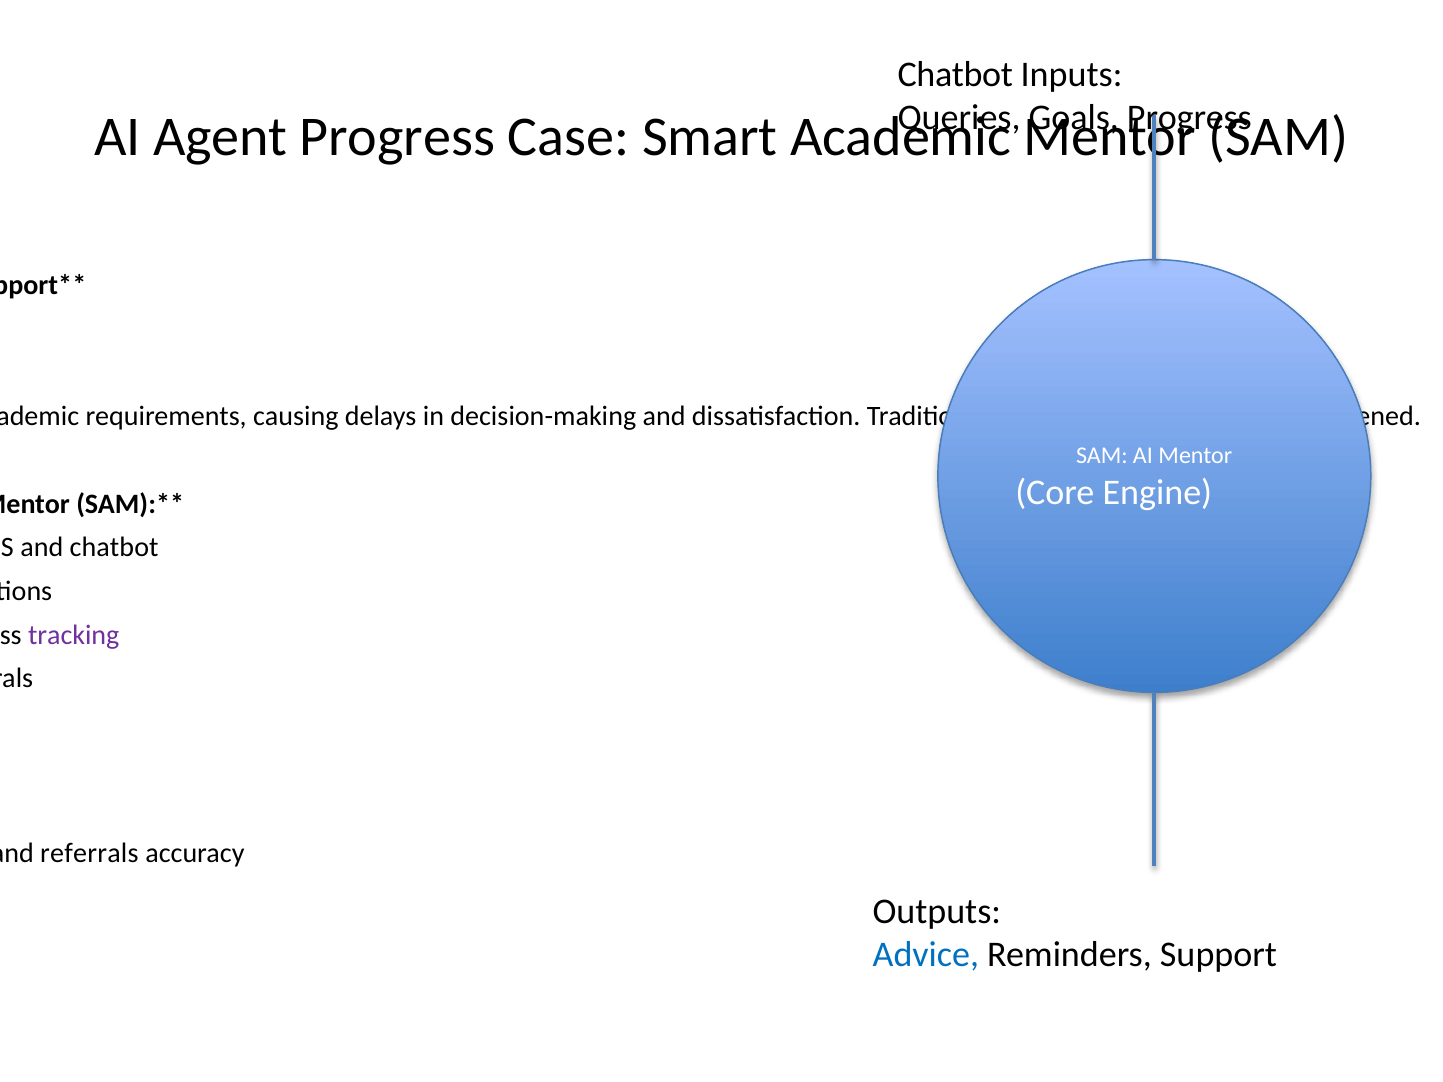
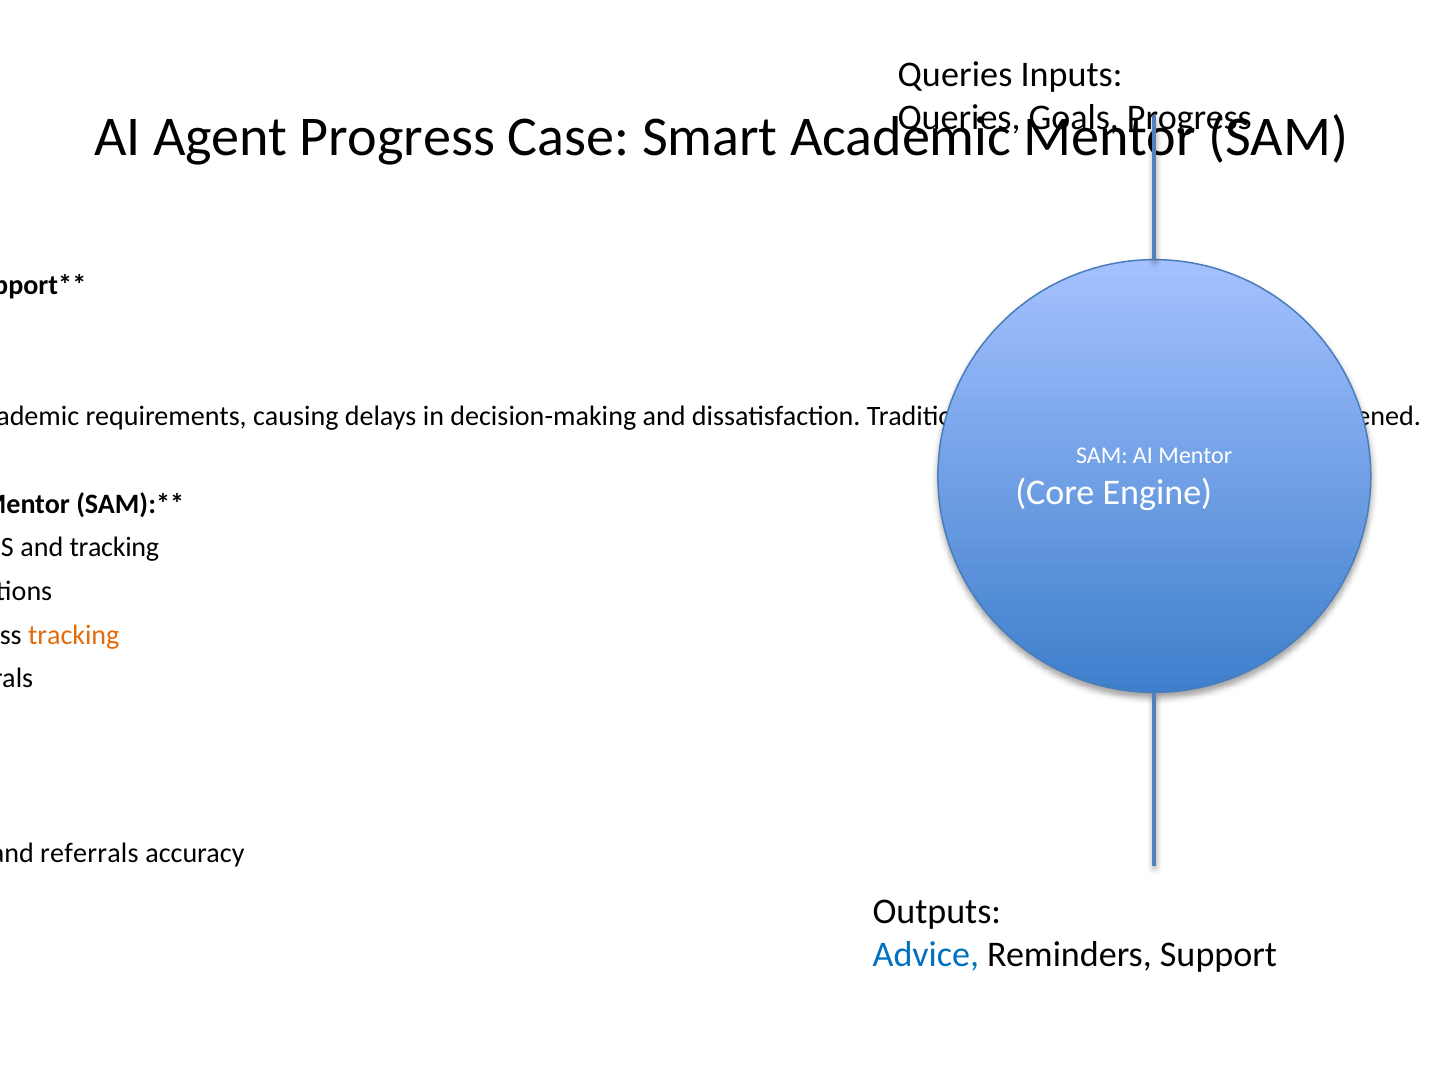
Chatbot at (955, 75): Chatbot -> Queries
and chatbot: chatbot -> tracking
tracking at (74, 635) colour: purple -> orange
